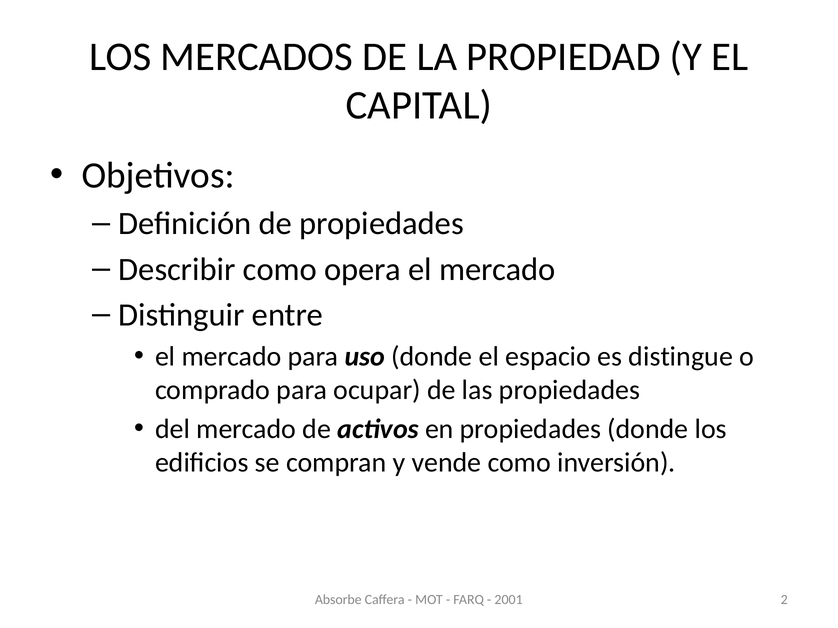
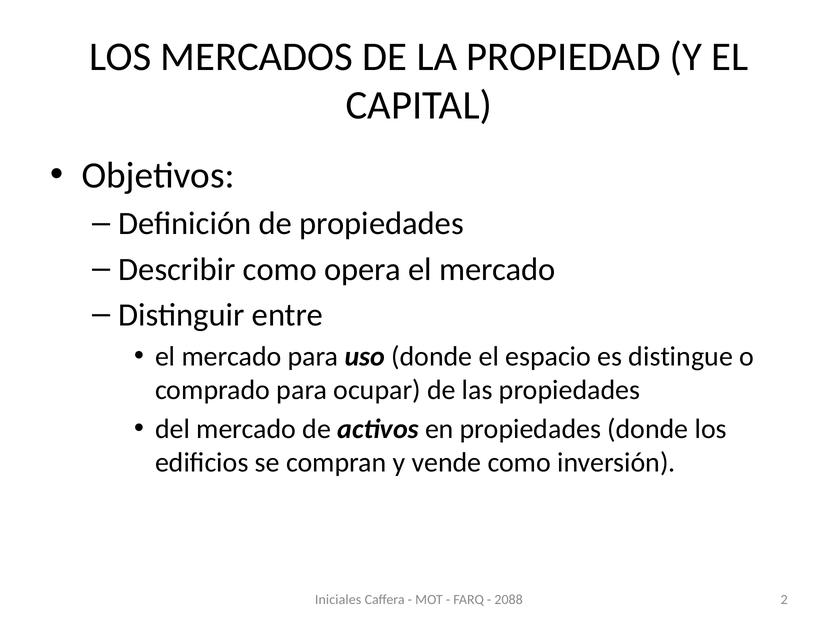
Absorbe: Absorbe -> Iniciales
2001: 2001 -> 2088
